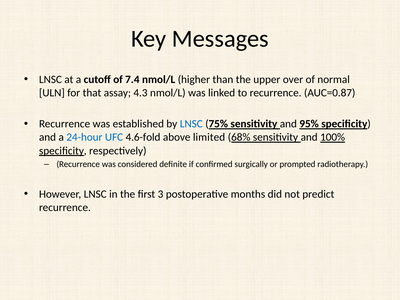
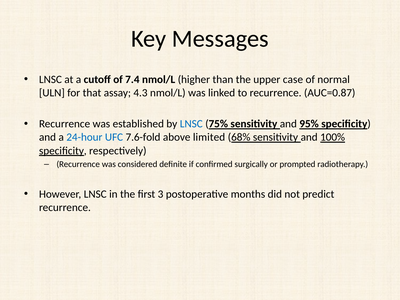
over: over -> case
4.6-fold: 4.6-fold -> 7.6-fold
